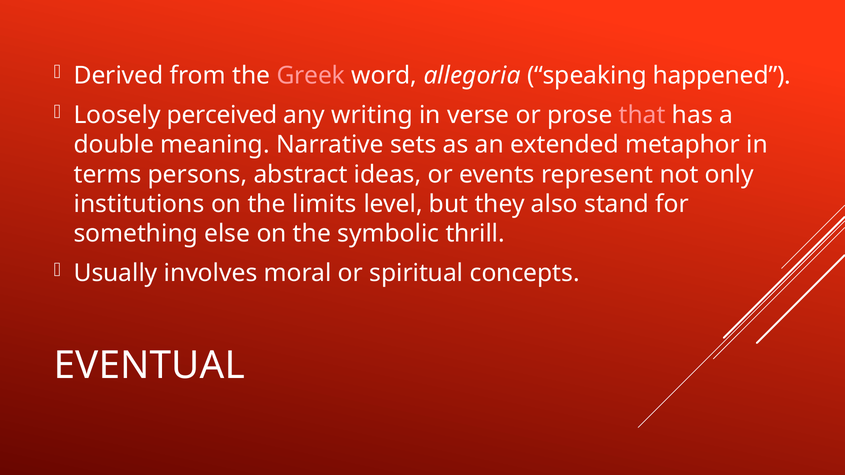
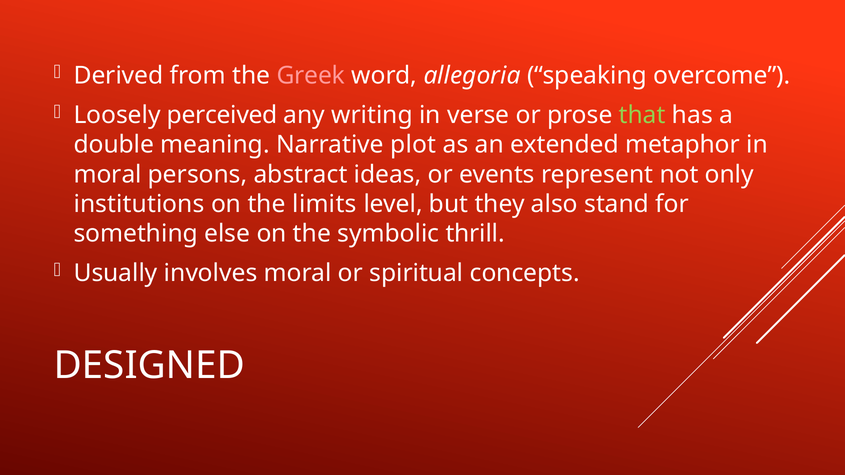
happened: happened -> overcome
that colour: pink -> light green
sets: sets -> plot
terms at (108, 175): terms -> moral
EVENTUAL: EVENTUAL -> DESIGNED
